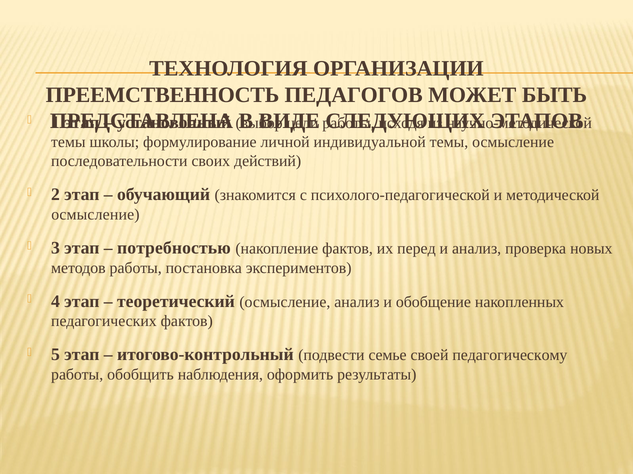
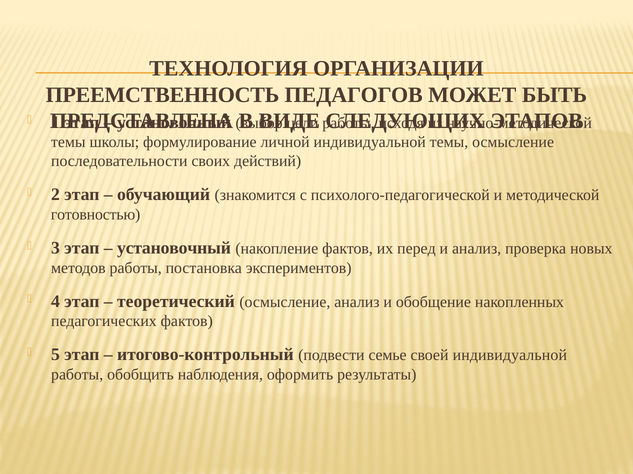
осмысление at (95, 215): осмысление -> готовностью
потребностью at (174, 248): потребностью -> установочный
своей педагогическому: педагогическому -> индивидуальной
